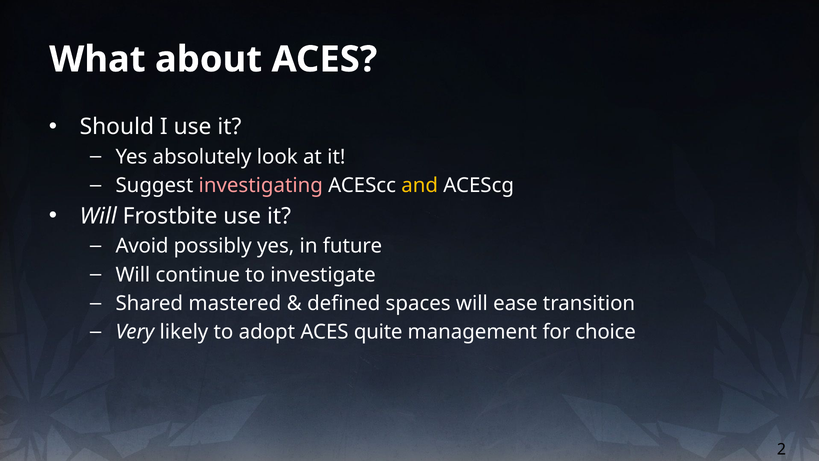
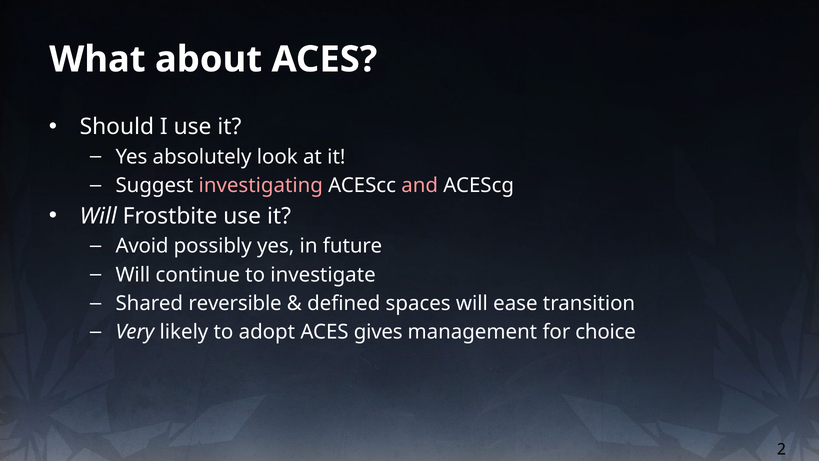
and colour: yellow -> pink
mastered: mastered -> reversible
quite: quite -> gives
